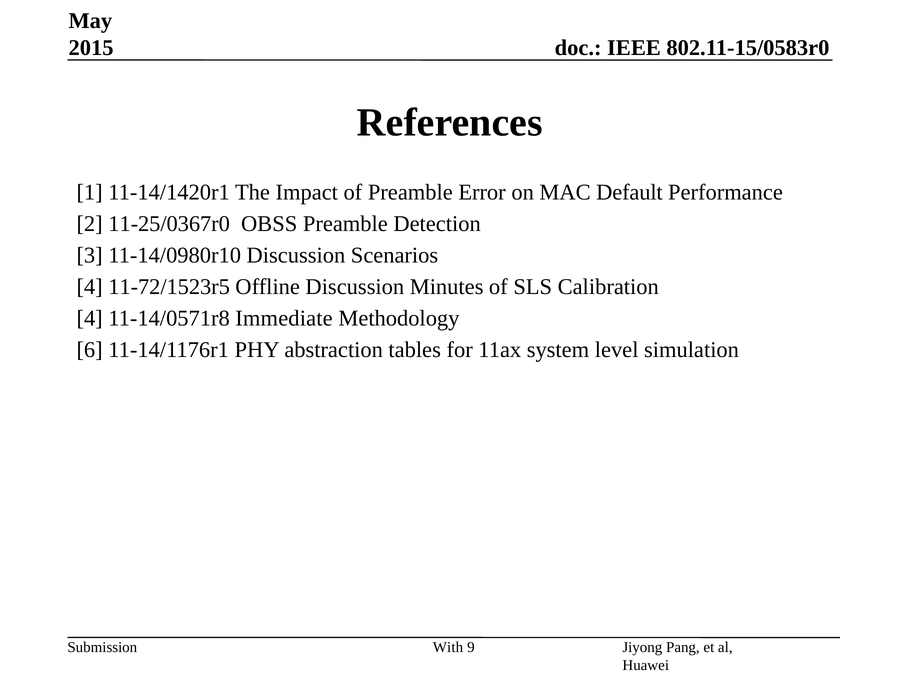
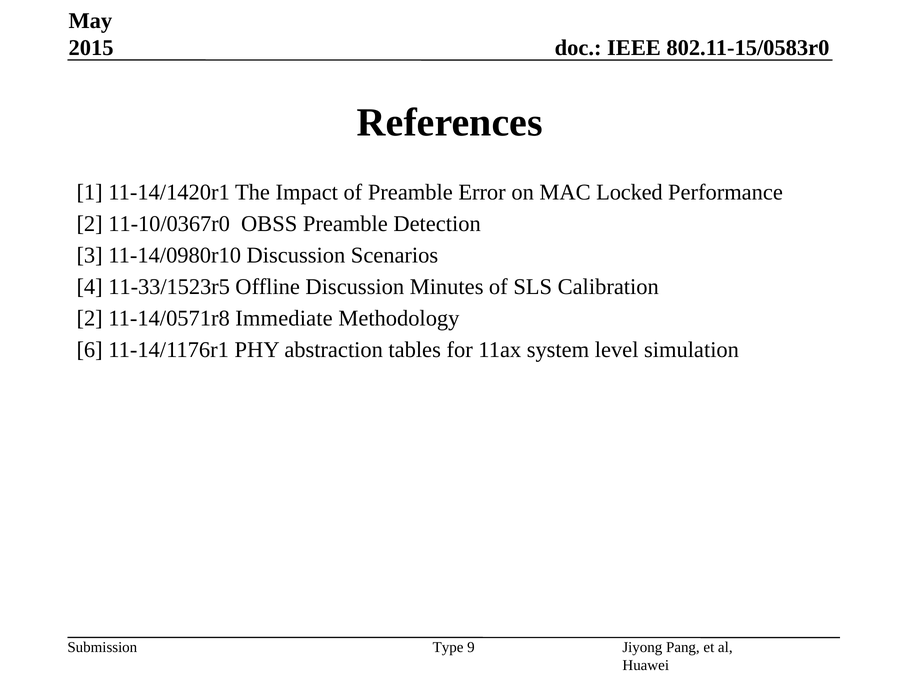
Default: Default -> Locked
11-25/0367r0: 11-25/0367r0 -> 11-10/0367r0
11-72/1523r5: 11-72/1523r5 -> 11-33/1523r5
4 at (90, 318): 4 -> 2
With: With -> Type
